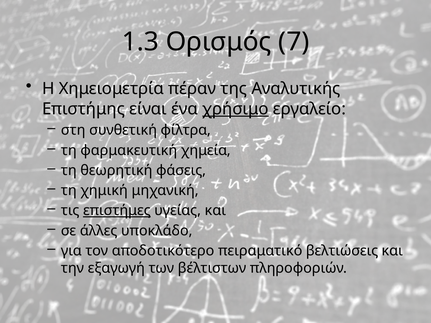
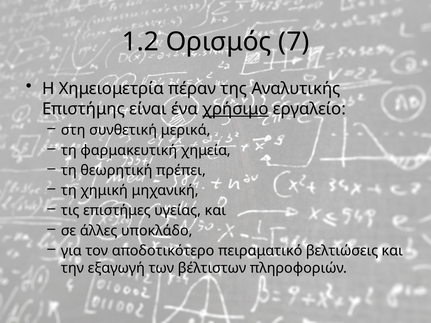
1.3: 1.3 -> 1.2
φίλτρα: φίλτρα -> μερικά
φάσεις: φάσεις -> πρέπει
επιστήμες underline: present -> none
